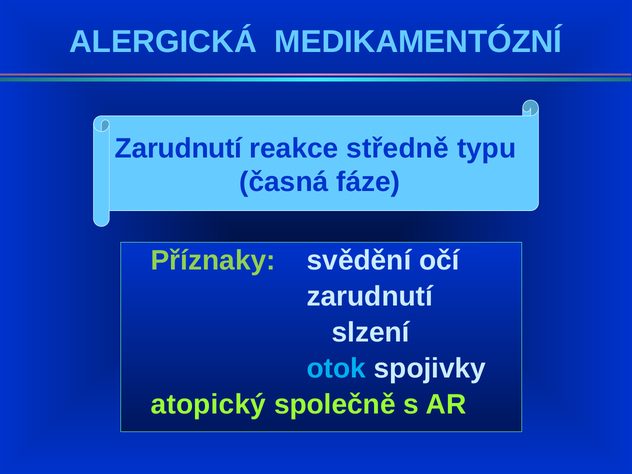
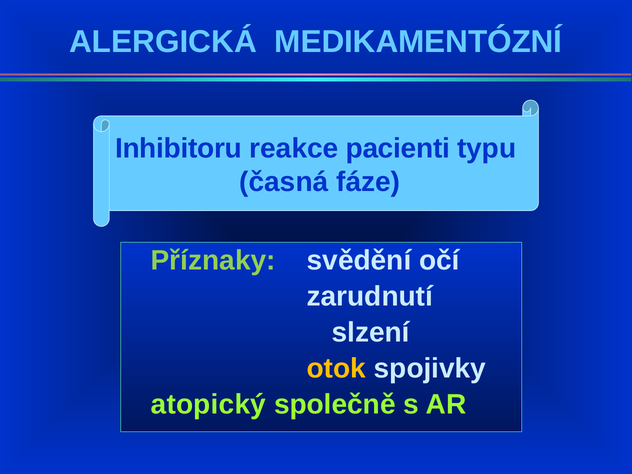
Zarudnutí at (179, 148): Zarudnutí -> Inhibitoru
středně: středně -> pacienti
otok colour: light blue -> yellow
